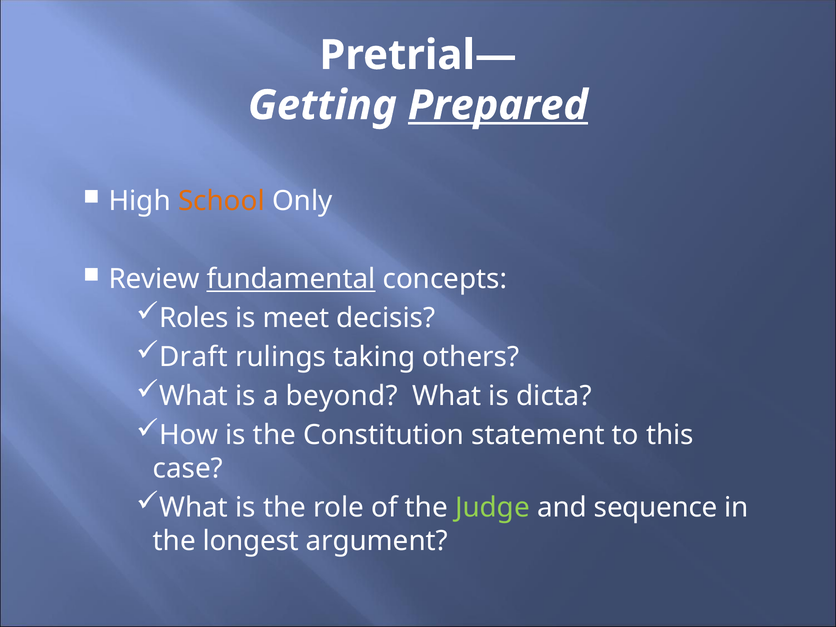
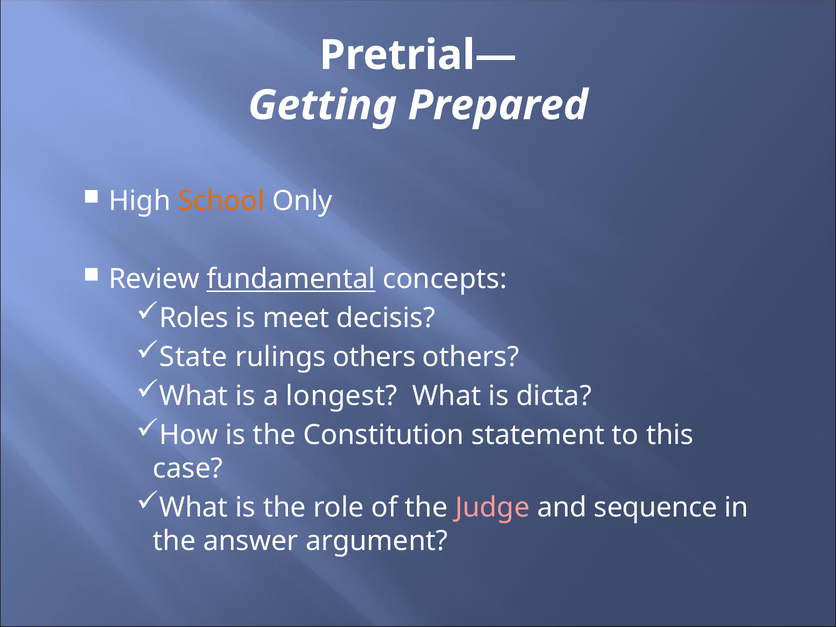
Prepared underline: present -> none
Draft: Draft -> State
rulings taking: taking -> others
beyond: beyond -> longest
Judge colour: light green -> pink
longest: longest -> answer
